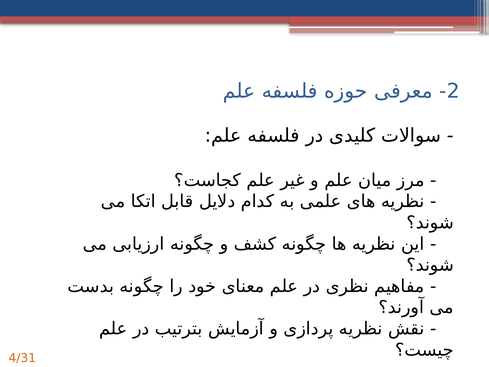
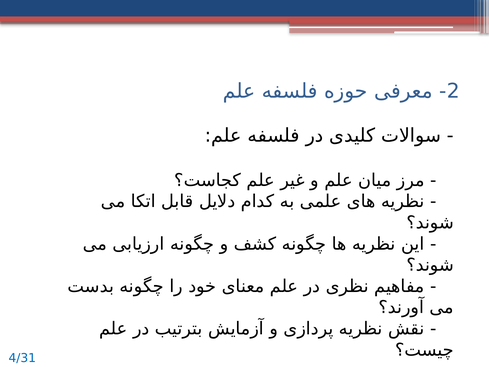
4/31 colour: orange -> blue
